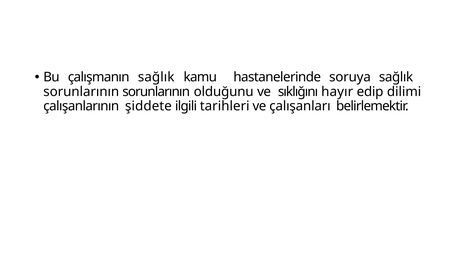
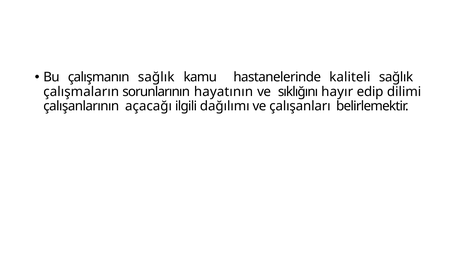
soruya: soruya -> kaliteli
sorunlarının at (81, 91): sorunlarının -> çalışmaların
olduğunu: olduğunu -> hayatının
şiddete: şiddete -> açacağı
tarihleri: tarihleri -> dağılımı
